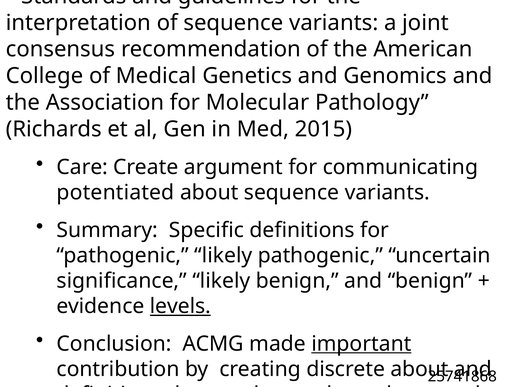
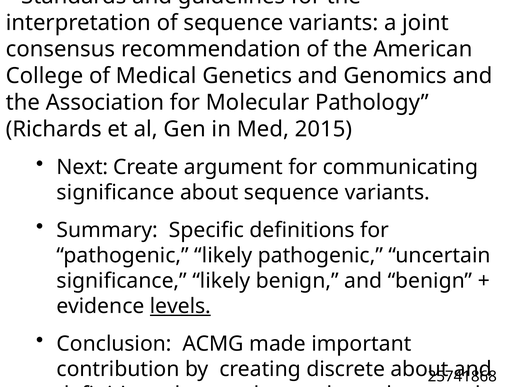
Care: Care -> Next
potentiated at (115, 193): potentiated -> significance
important underline: present -> none
